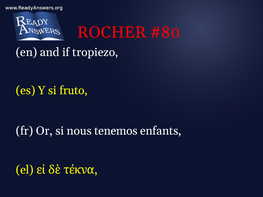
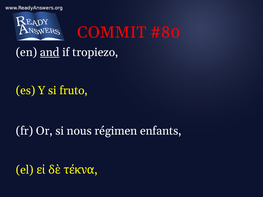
ROCHER: ROCHER -> COMMIT
and underline: none -> present
tenemos: tenemos -> régimen
